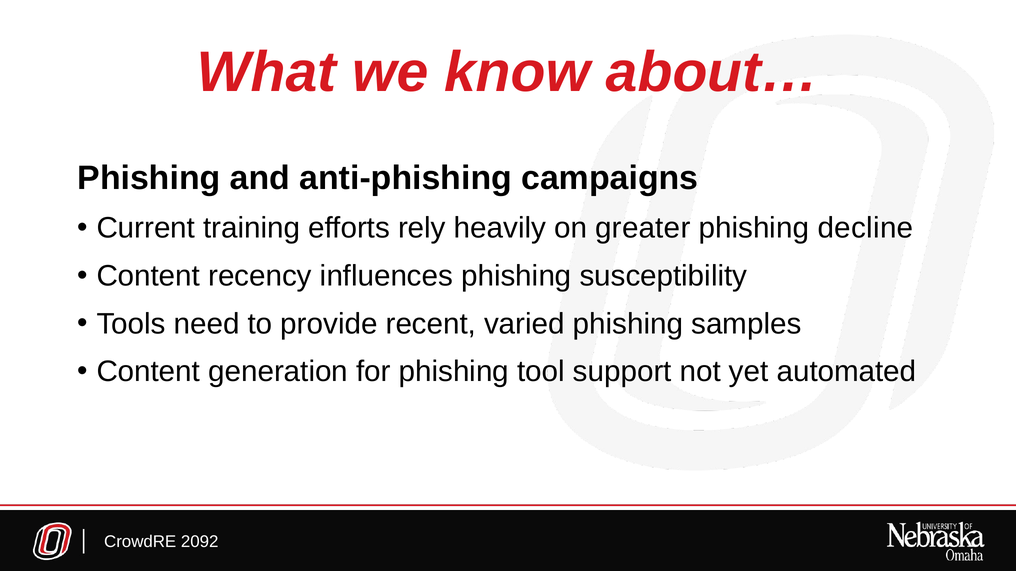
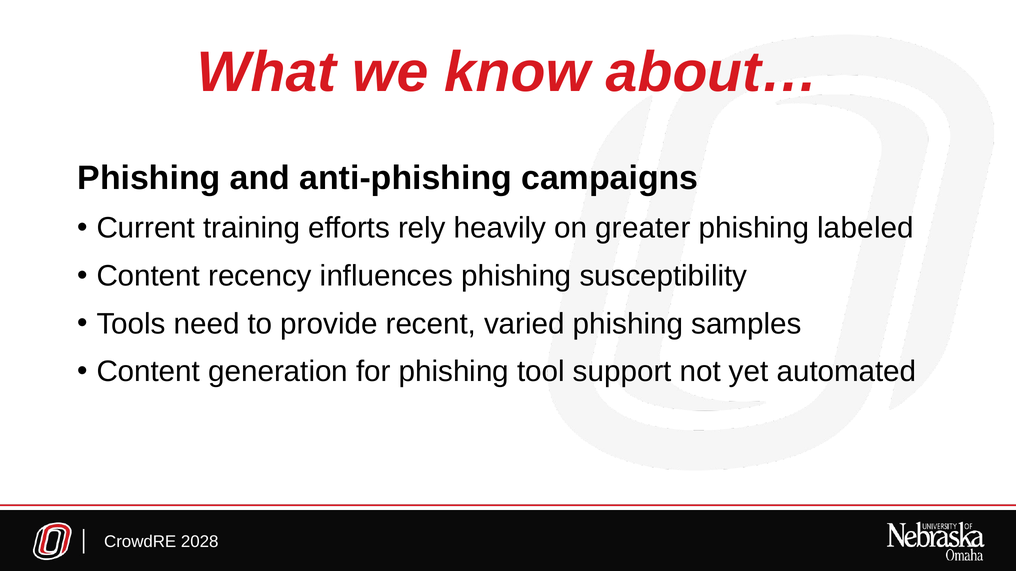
decline: decline -> labeled
2092: 2092 -> 2028
